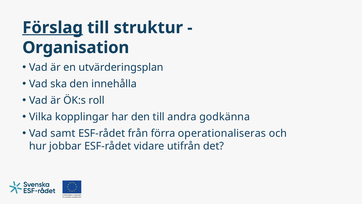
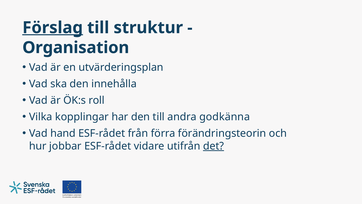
samt: samt -> hand
operationaliseras: operationaliseras -> förändringsteorin
det underline: none -> present
